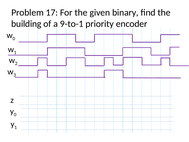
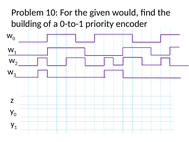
17: 17 -> 10
binary: binary -> would
9-to-1: 9-to-1 -> 0-to-1
